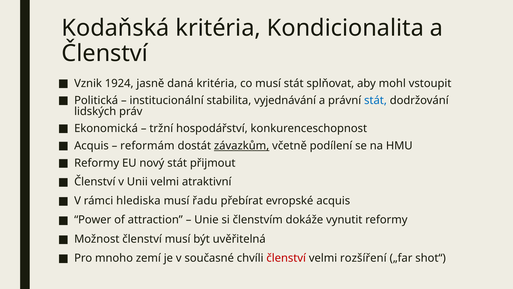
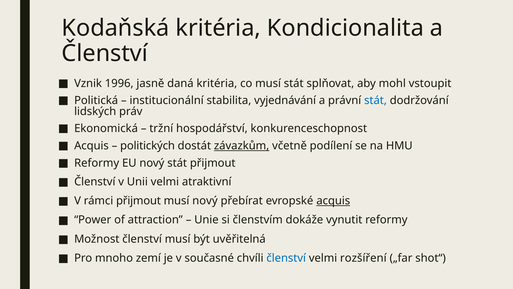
1924: 1924 -> 1996
reformám: reformám -> politických
rámci hlediska: hlediska -> přijmout
musí řadu: řadu -> nový
acquis at (333, 201) underline: none -> present
členství at (286, 258) colour: red -> blue
